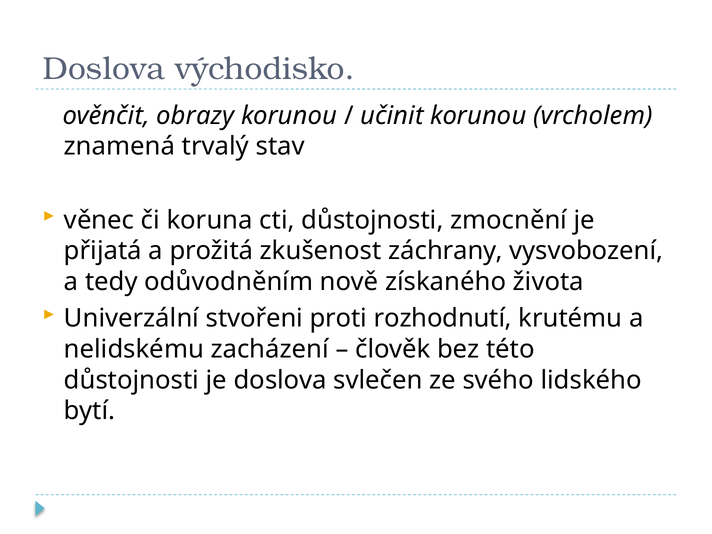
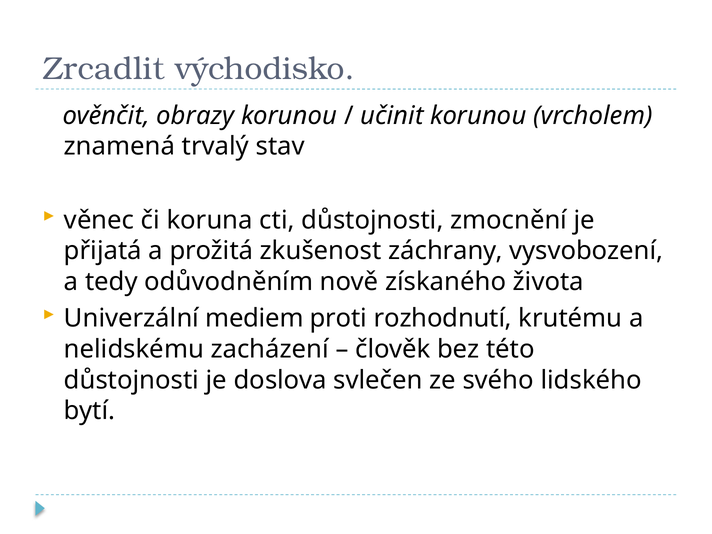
Doslova at (104, 69): Doslova -> Zrcadlit
stvořeni: stvořeni -> mediem
